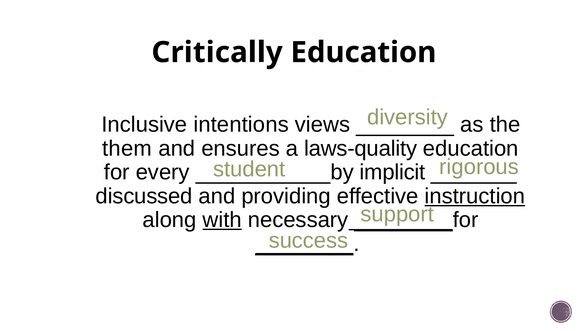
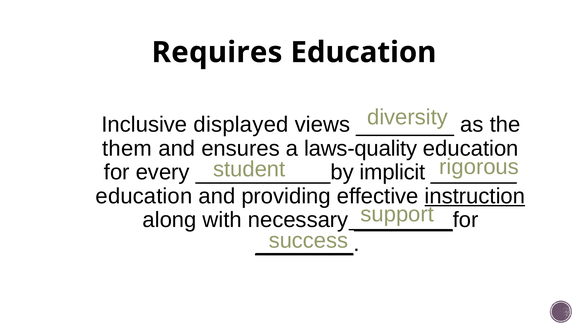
Critically: Critically -> Requires
intentions: intentions -> displayed
discussed at (144, 196): discussed -> education
with underline: present -> none
